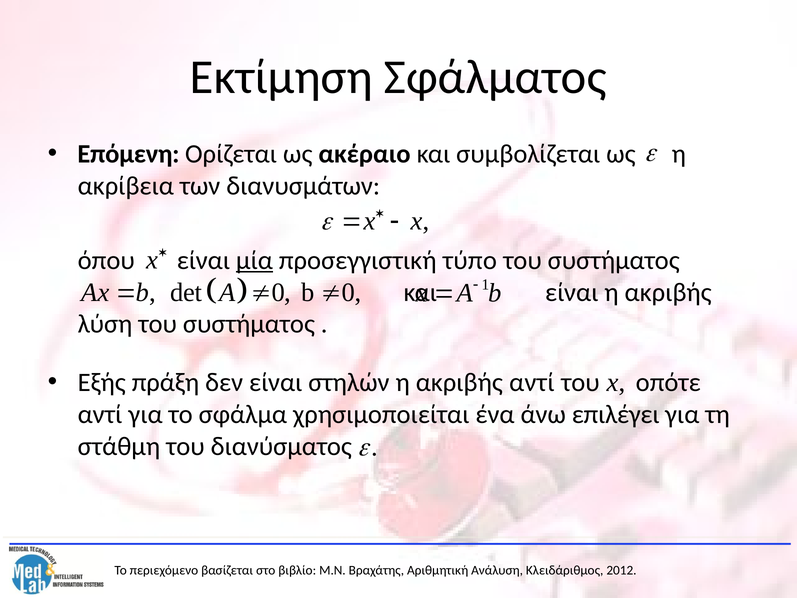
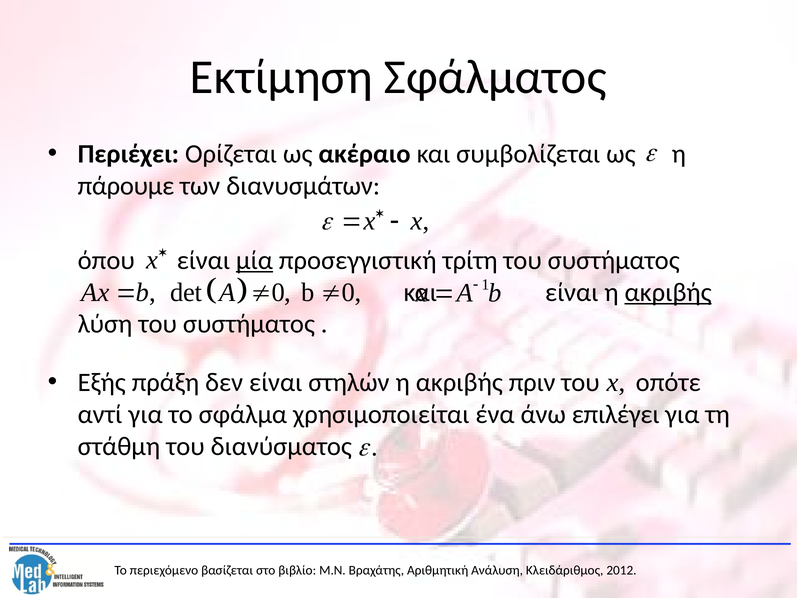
Επόμενη: Επόμενη -> Περιέχει
ακρίβεια: ακρίβεια -> πάρουμε
τύπο: τύπο -> τρίτη
ακριβής at (668, 292) underline: none -> present
ακριβής αντί: αντί -> πριν
